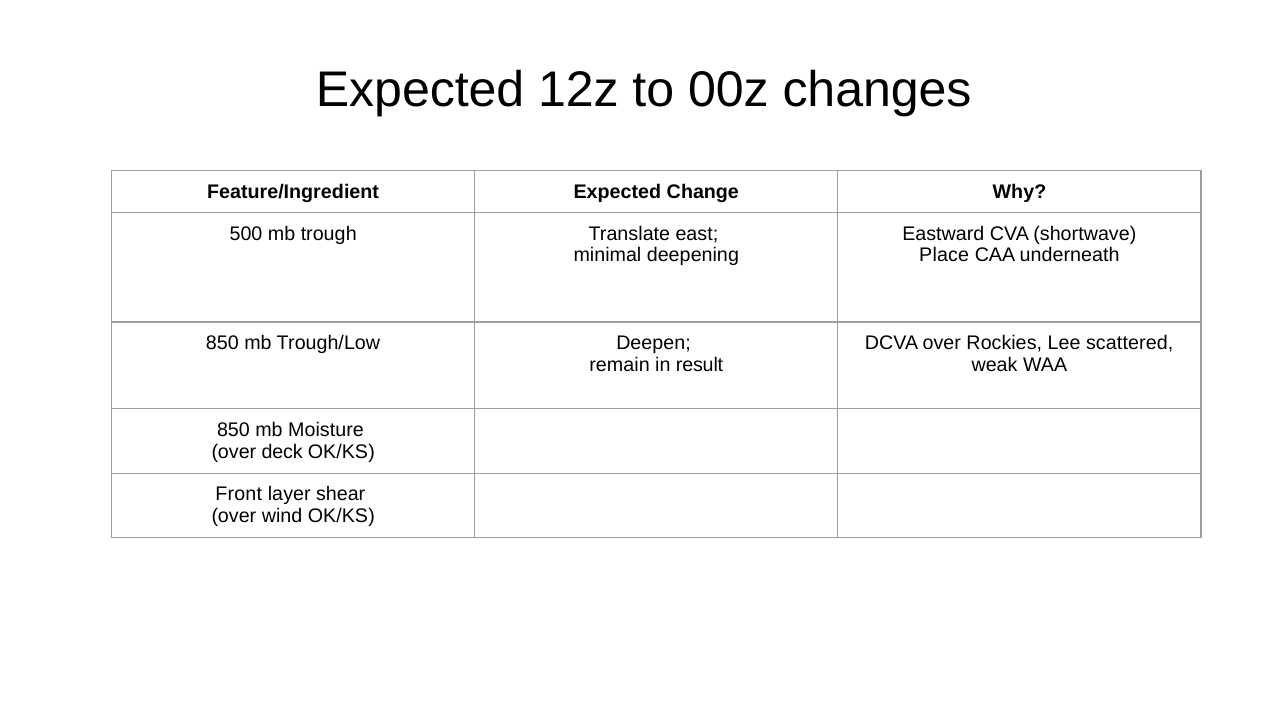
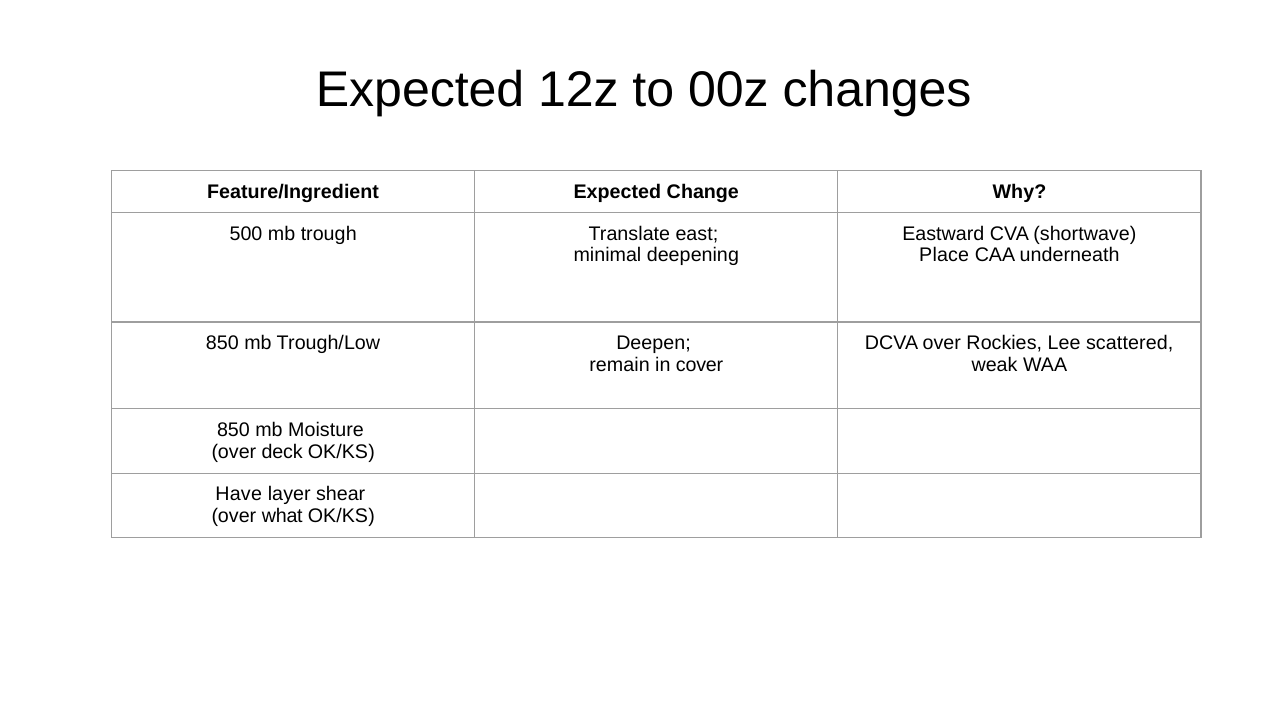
result: result -> cover
Front: Front -> Have
wind: wind -> what
